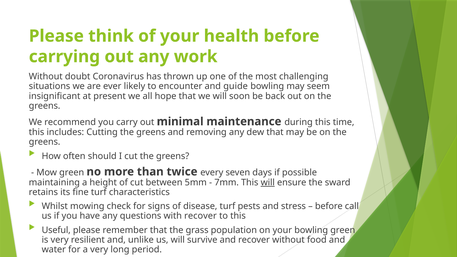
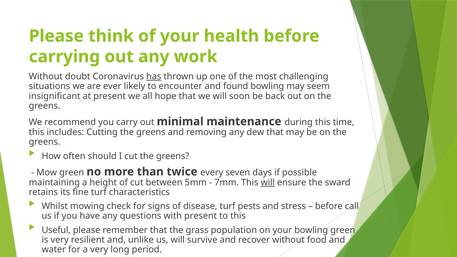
has underline: none -> present
guide: guide -> found
with recover: recover -> present
